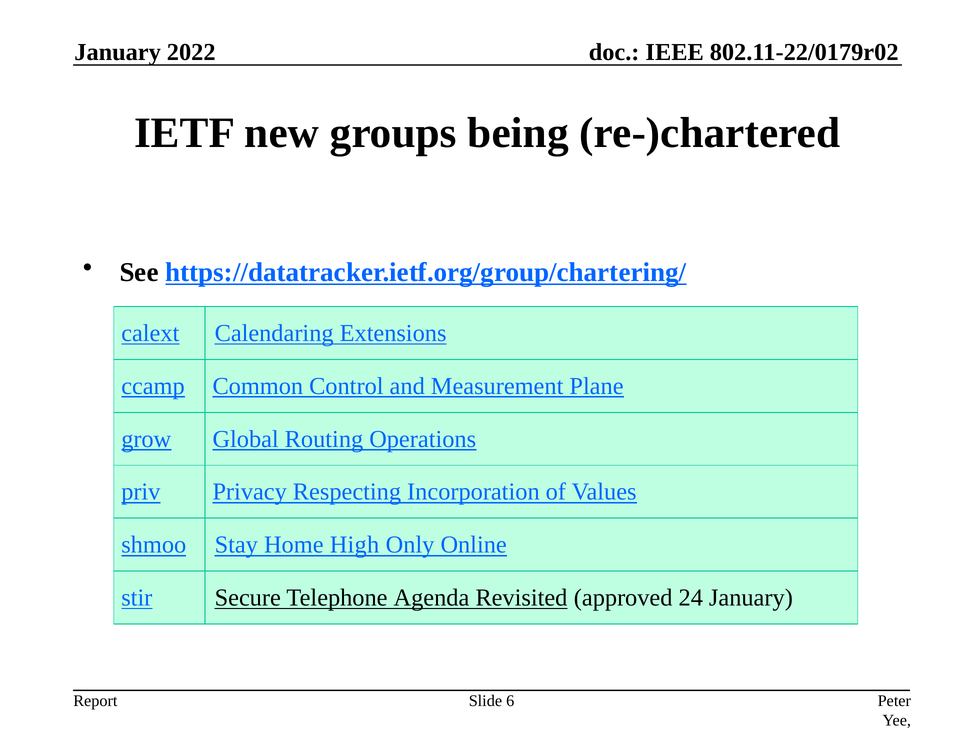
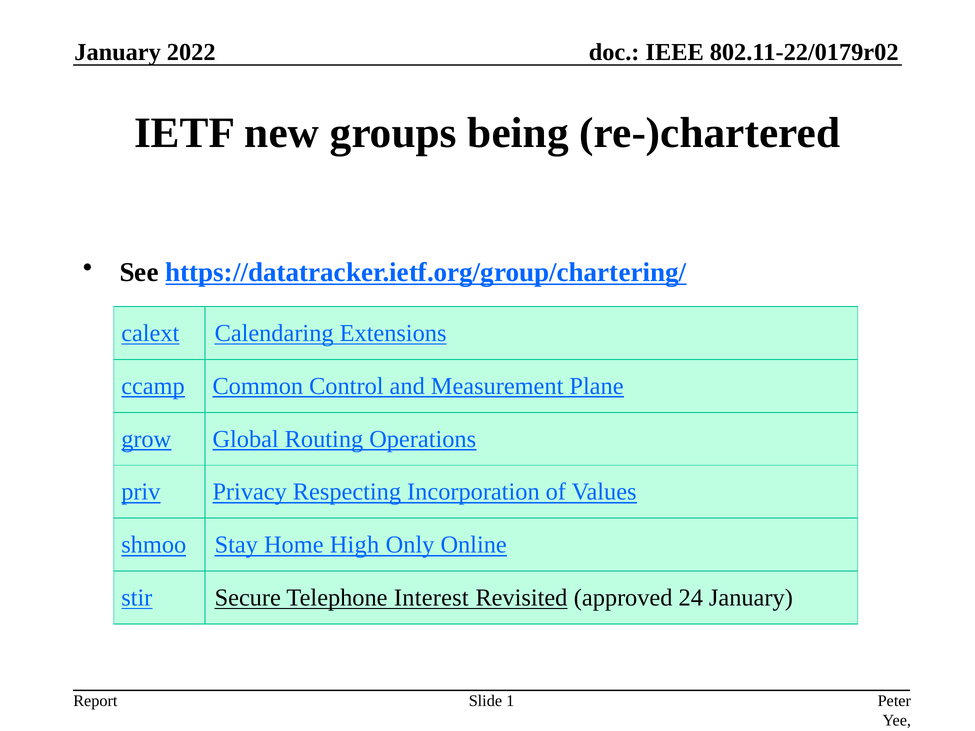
Agenda: Agenda -> Interest
6: 6 -> 1
